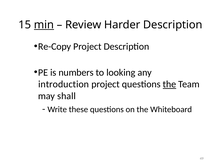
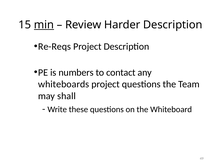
Re-Copy: Re-Copy -> Re-Reqs
looking: looking -> contact
introduction: introduction -> whiteboards
the at (169, 84) underline: present -> none
